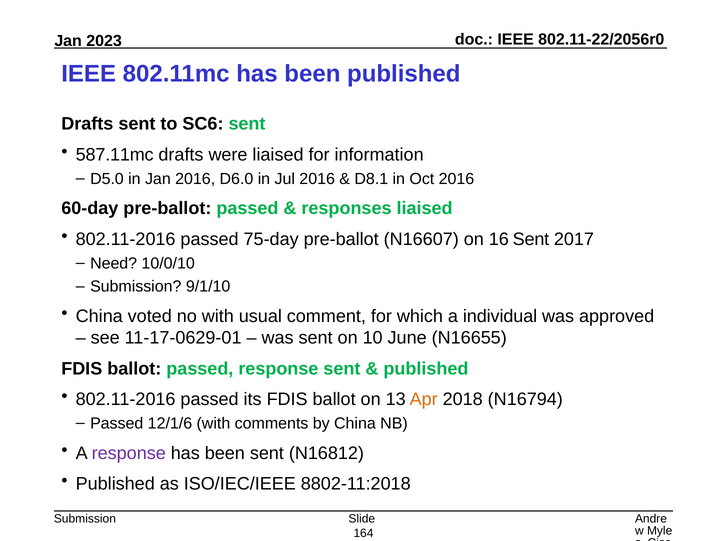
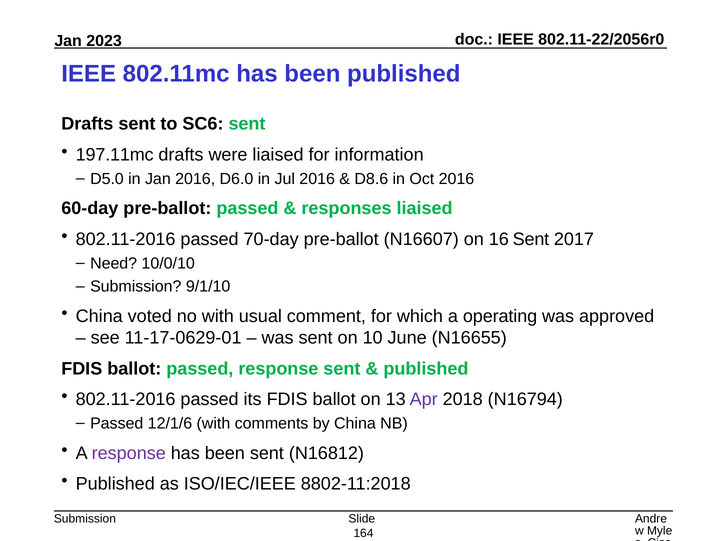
587.11mc: 587.11mc -> 197.11mc
D8.1: D8.1 -> D8.6
75-day: 75-day -> 70-day
individual: individual -> operating
Apr colour: orange -> purple
